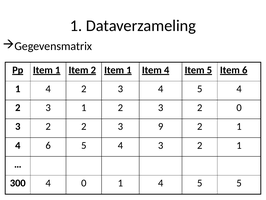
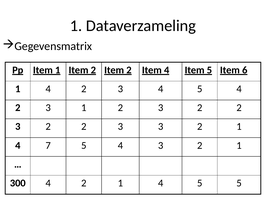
2 Item 1: 1 -> 2
0 at (239, 107): 0 -> 2
3 9: 9 -> 3
4 6: 6 -> 7
300 4 0: 0 -> 2
